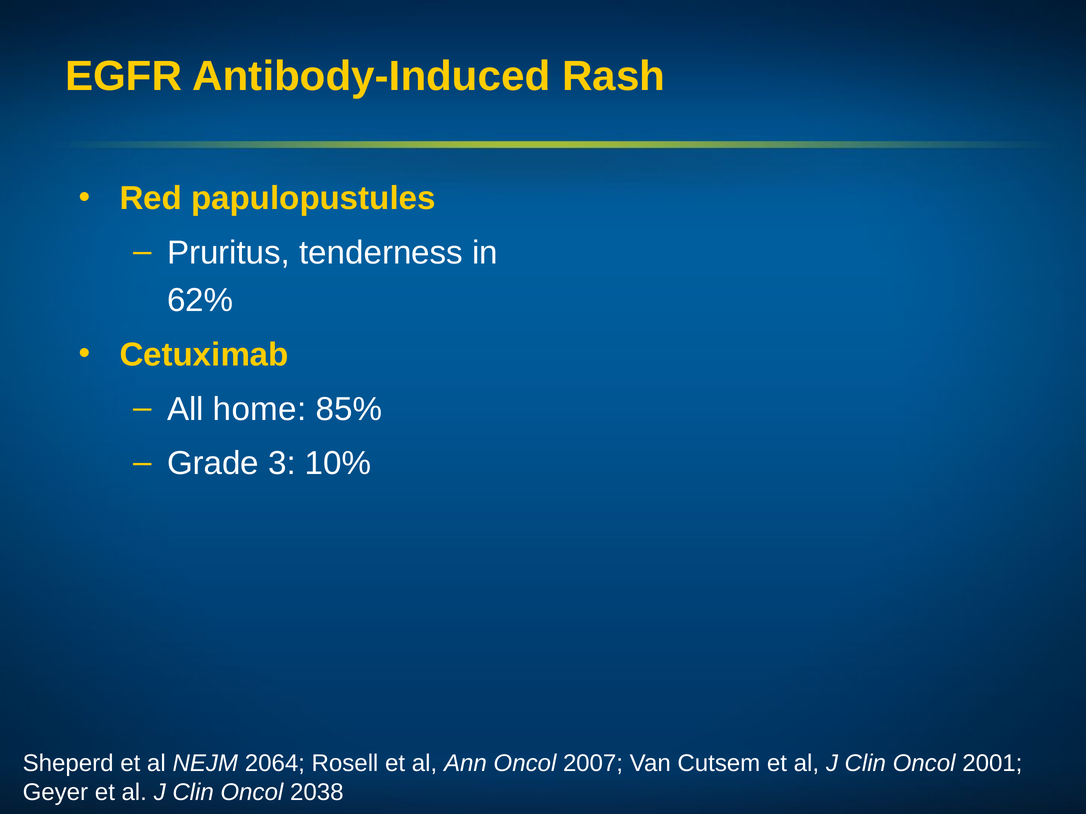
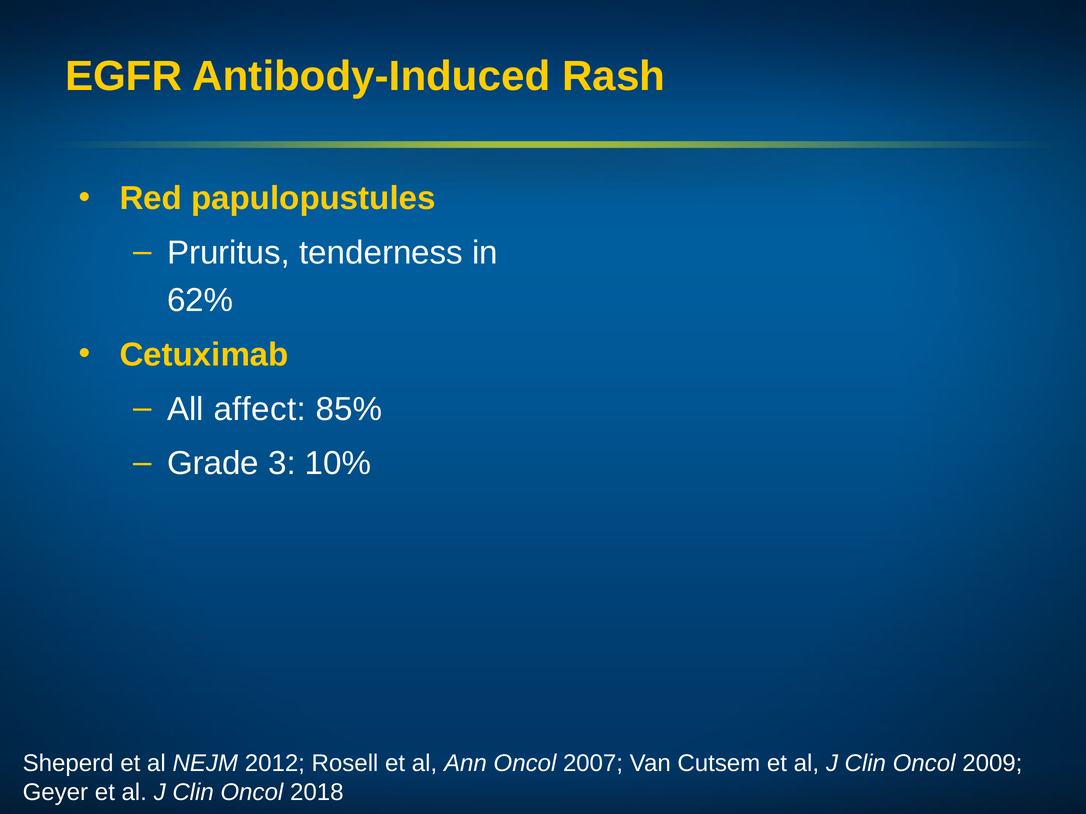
home: home -> affect
2064: 2064 -> 2012
2001: 2001 -> 2009
2038: 2038 -> 2018
